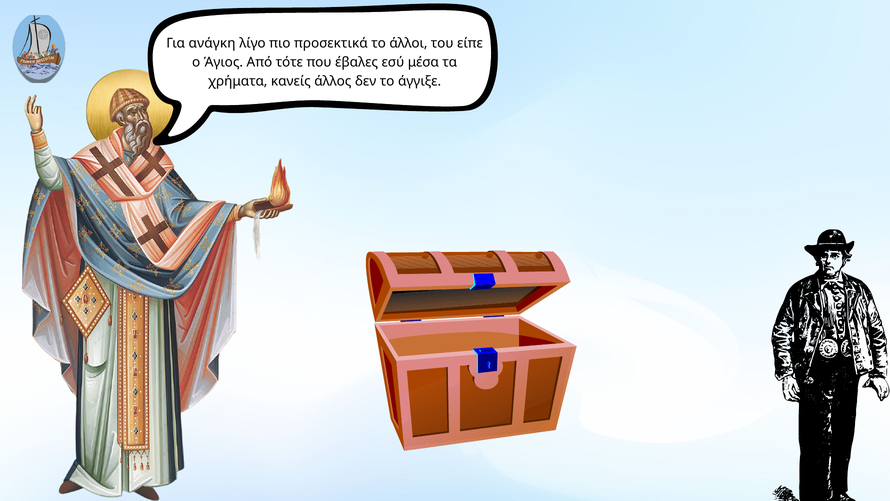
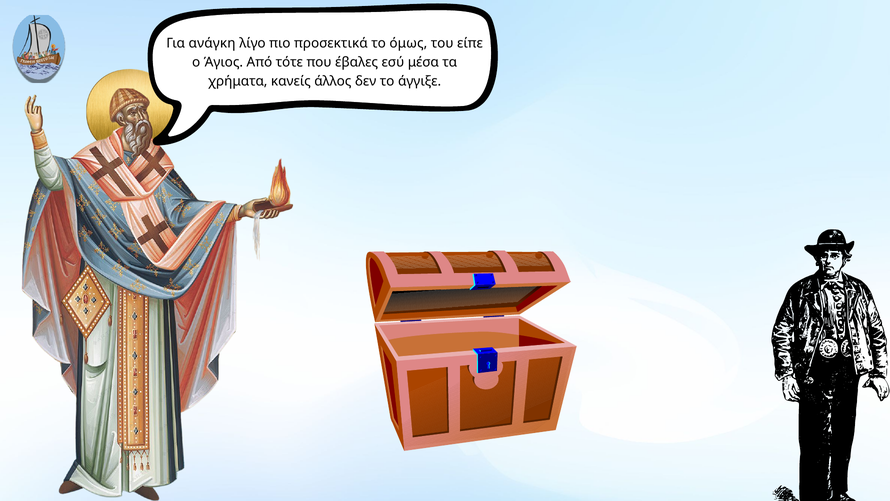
άλλοι: άλλοι -> όμως
